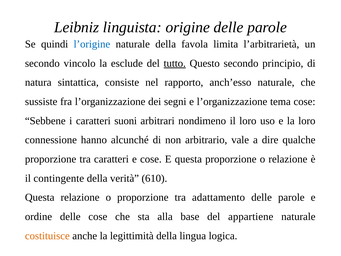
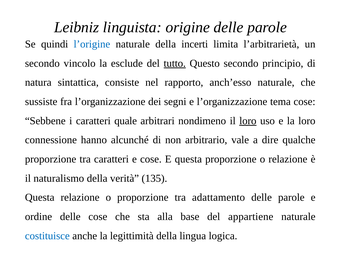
favola: favola -> incerti
suoni: suoni -> quale
loro at (248, 121) underline: none -> present
contingente: contingente -> naturalismo
610: 610 -> 135
costituisce colour: orange -> blue
